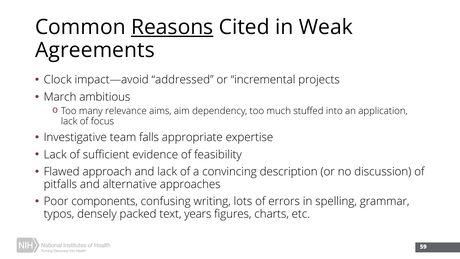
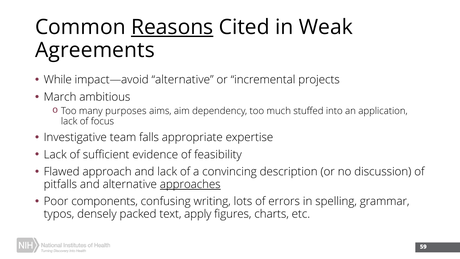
Clock: Clock -> While
impact—avoid addressed: addressed -> alternative
relevance: relevance -> purposes
approaches underline: none -> present
years: years -> apply
